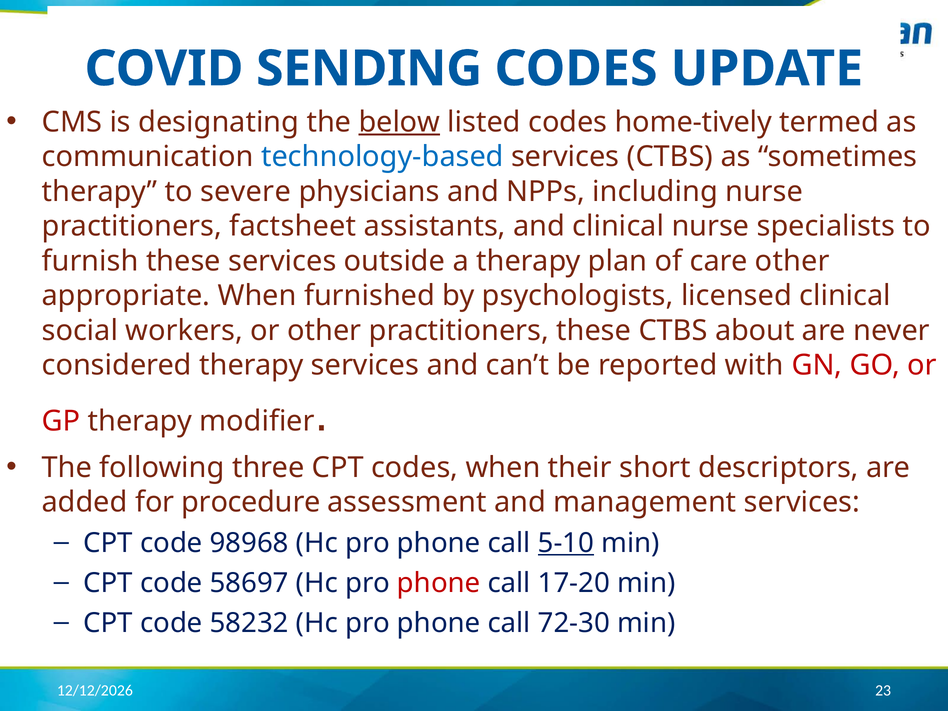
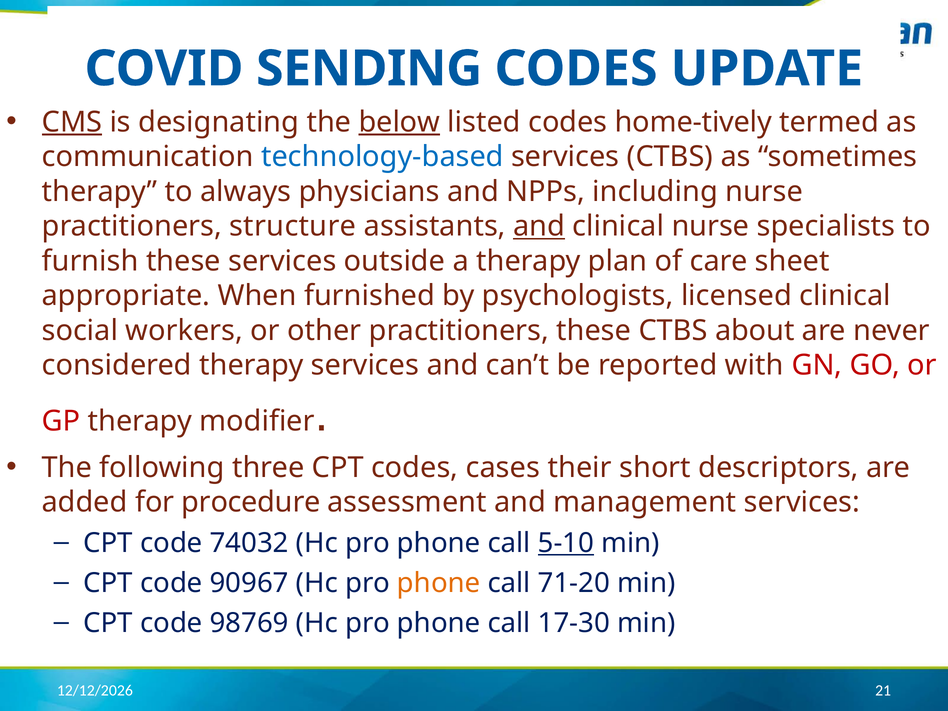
CMS underline: none -> present
severe: severe -> always
factsheet: factsheet -> structure
and at (539, 226) underline: none -> present
care other: other -> sheet
codes when: when -> cases
98968: 98968 -> 74032
58697: 58697 -> 90967
phone at (439, 583) colour: red -> orange
17-20: 17-20 -> 71-20
58232: 58232 -> 98769
72-30: 72-30 -> 17-30
23: 23 -> 21
